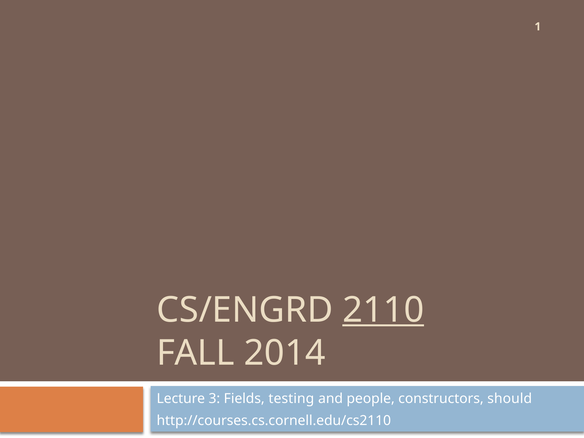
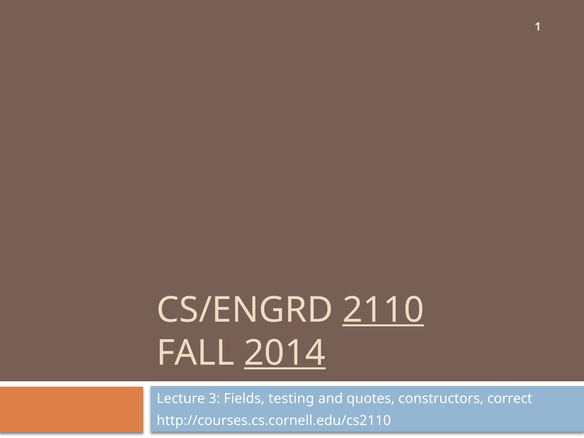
2014 underline: none -> present
people: people -> quotes
should: should -> correct
